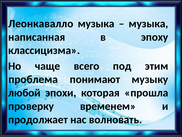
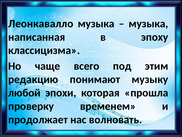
проблема: проблема -> редакцию
